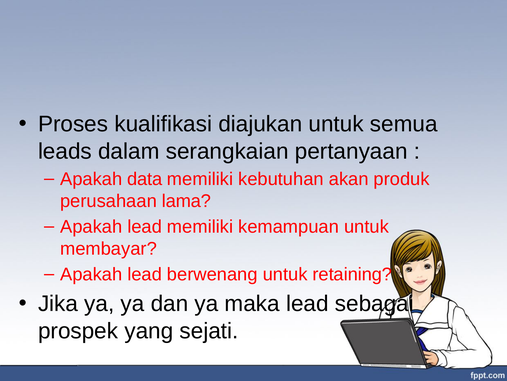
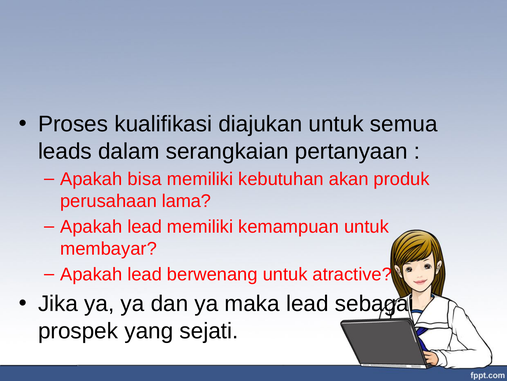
data: data -> bisa
retaining: retaining -> atractive
